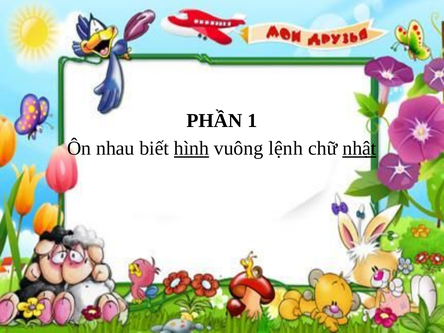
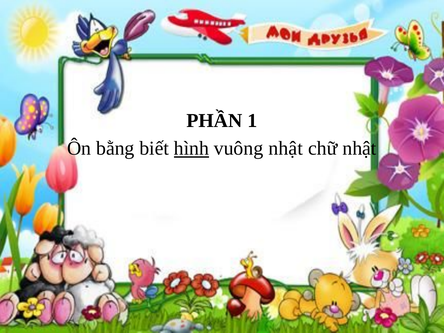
nhau: nhau -> bằng
vuông lệnh: lệnh -> nhật
nhật at (359, 148) underline: present -> none
